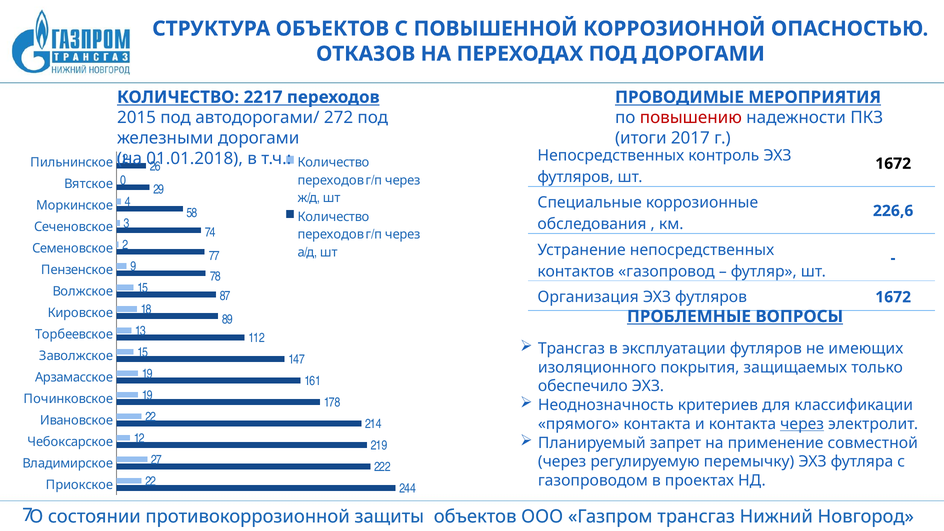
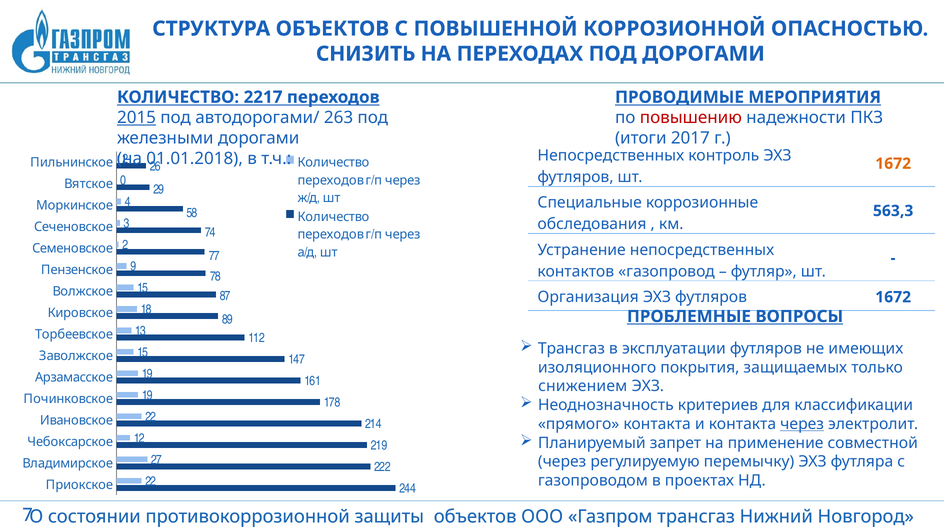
ОТКАЗОВ: ОТКАЗОВ -> СНИЗИТЬ
2015 underline: none -> present
272: 272 -> 263
1672 at (893, 164) colour: black -> orange
226,6: 226,6 -> 563,3
обеспечило: обеспечило -> снижением
